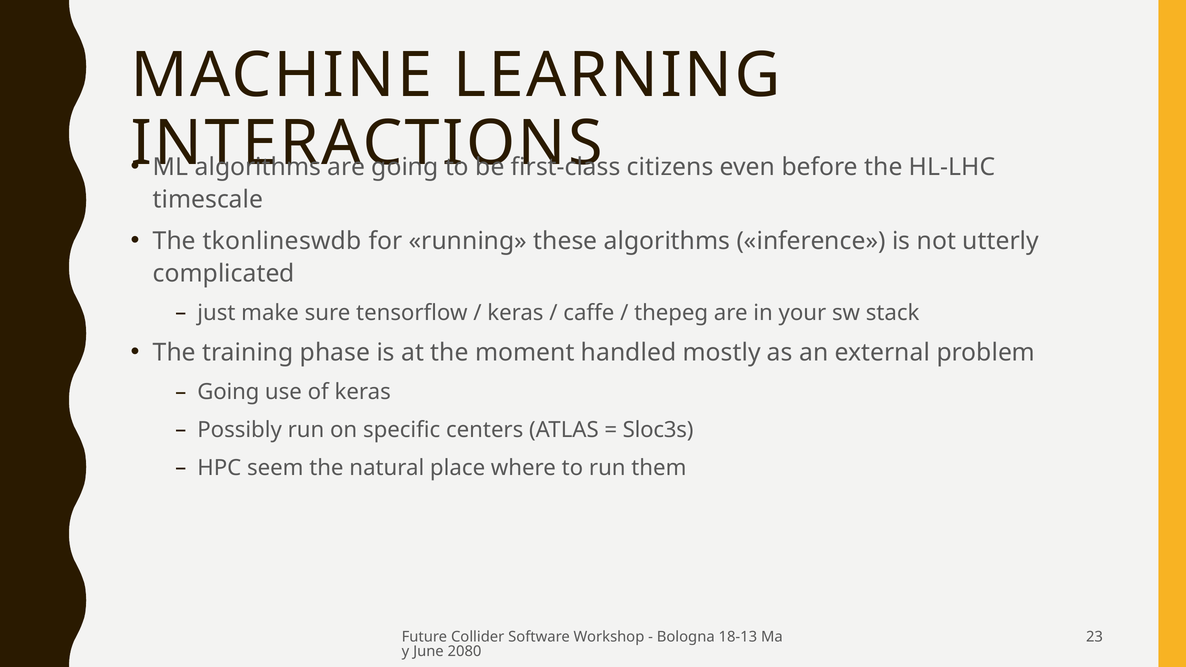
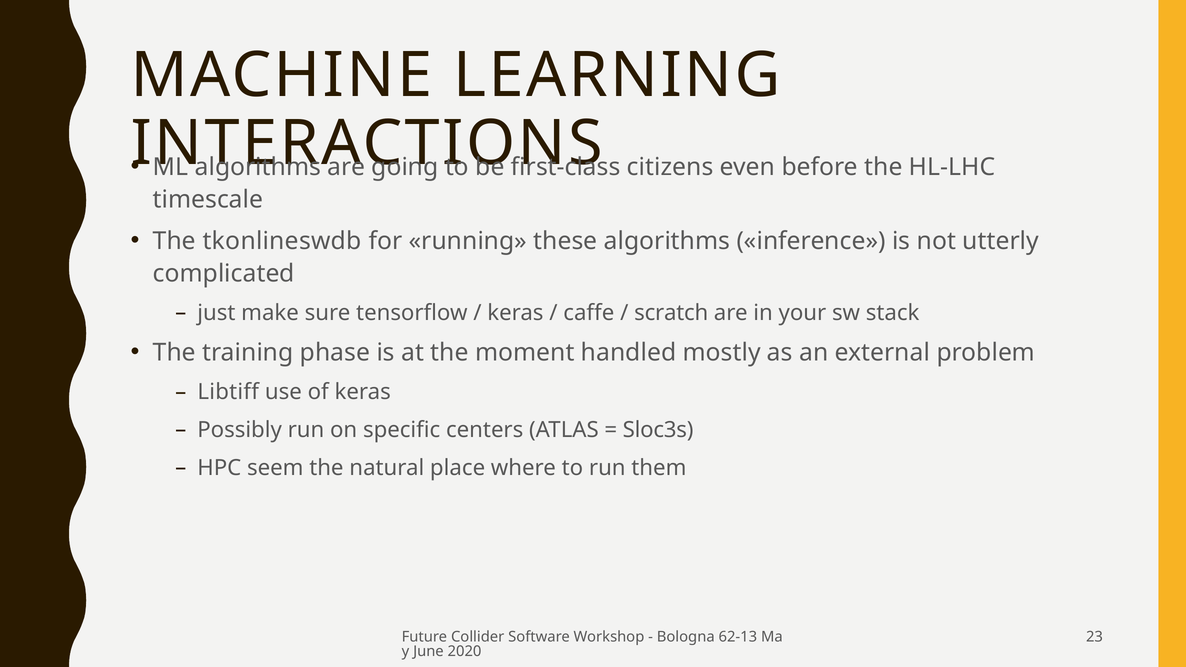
thepeg: thepeg -> scratch
Going at (228, 392): Going -> Libtiff
18-13: 18-13 -> 62-13
2080: 2080 -> 2020
